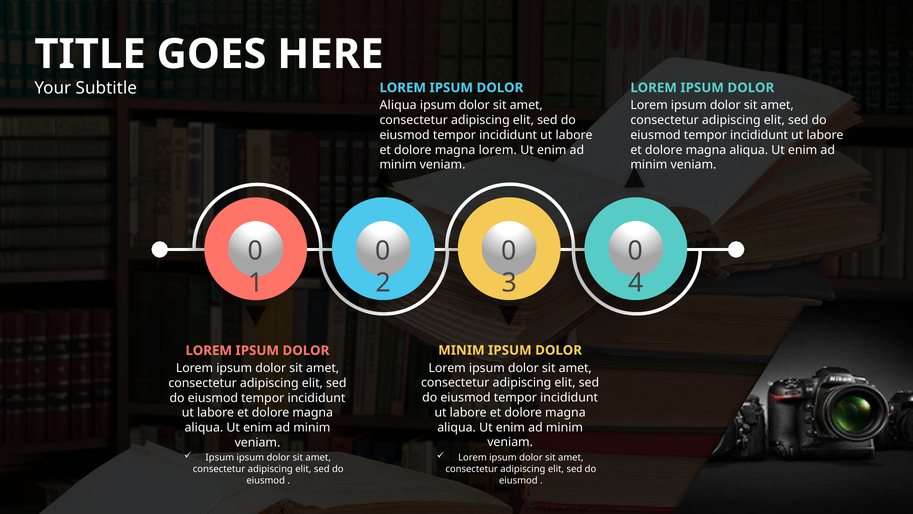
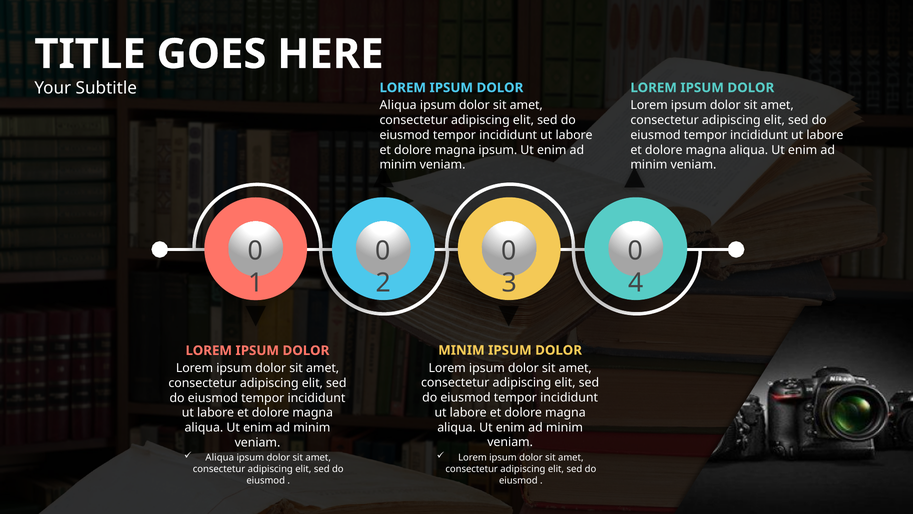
magna lorem: lorem -> ipsum
Ipsum at (220, 457): Ipsum -> Aliqua
